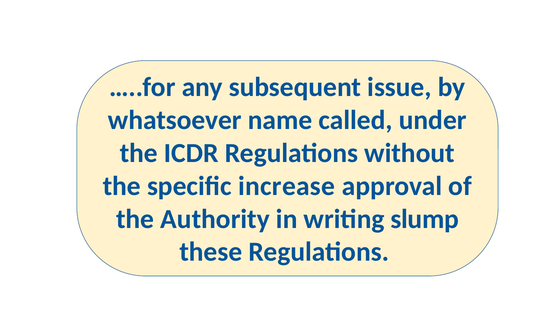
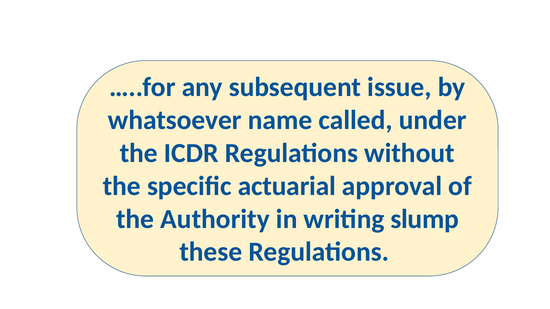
increase: increase -> actuarial
